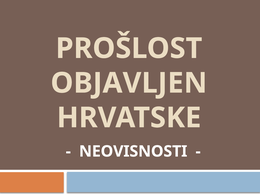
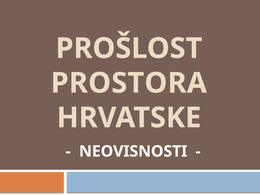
OBJAVLJEN: OBJAVLJEN -> PROSTORA
